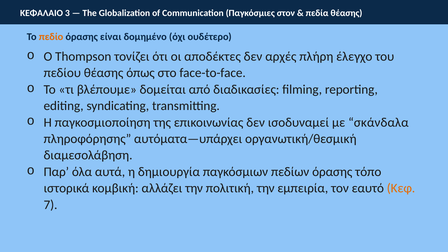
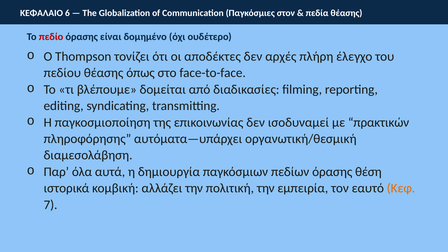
3: 3 -> 6
πεδίο colour: orange -> red
σκάνδαλα: σκάνδαλα -> πρακτικών
τόπο: τόπο -> θέση
